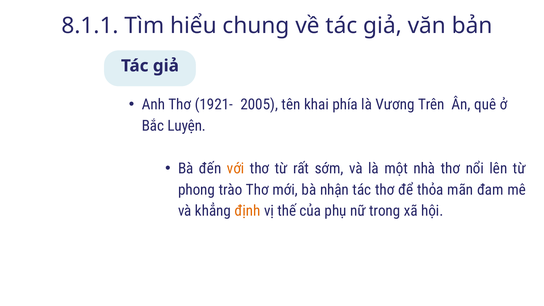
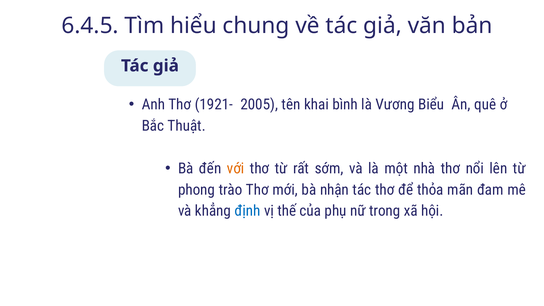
8.1.1: 8.1.1 -> 6.4.5
phía: phía -> bình
Trên: Trên -> Biểu
Luyện: Luyện -> Thuật
định colour: orange -> blue
